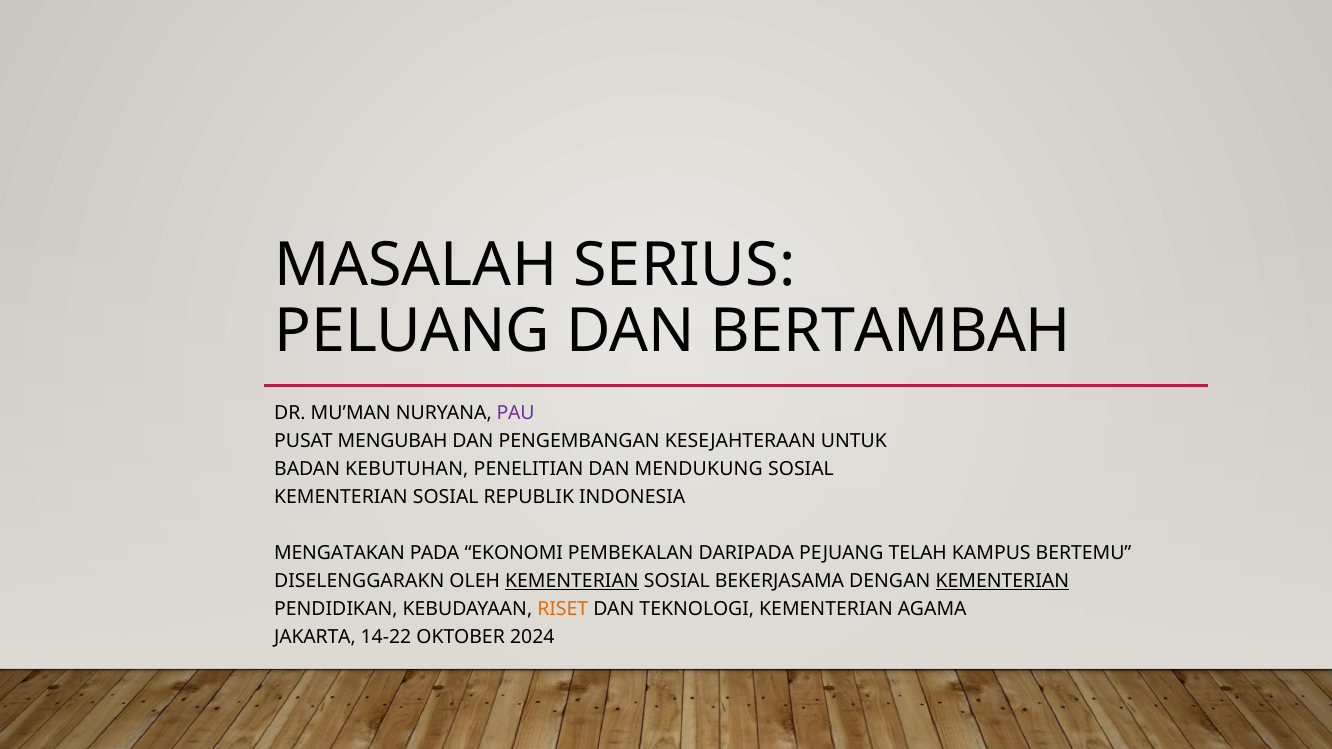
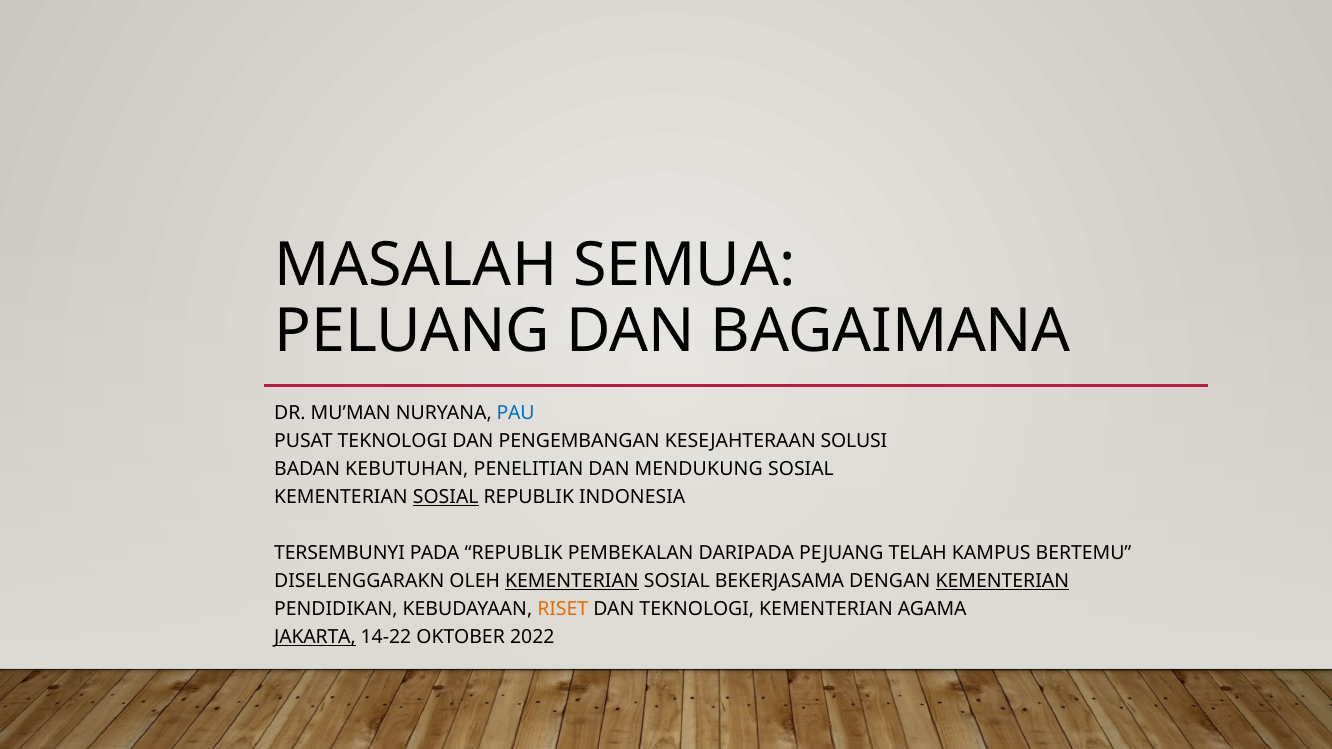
SERIUS: SERIUS -> SEMUA
BERTAMBAH: BERTAMBAH -> BAGAIMANA
PAU colour: purple -> blue
PUSAT MENGUBAH: MENGUBAH -> TEKNOLOGI
UNTUK: UNTUK -> SOLUSI
SOSIAL at (446, 497) underline: none -> present
MENGATAKAN: MENGATAKAN -> TERSEMBUNYI
PADA EKONOMI: EKONOMI -> REPUBLIK
JAKARTA underline: none -> present
2024: 2024 -> 2022
